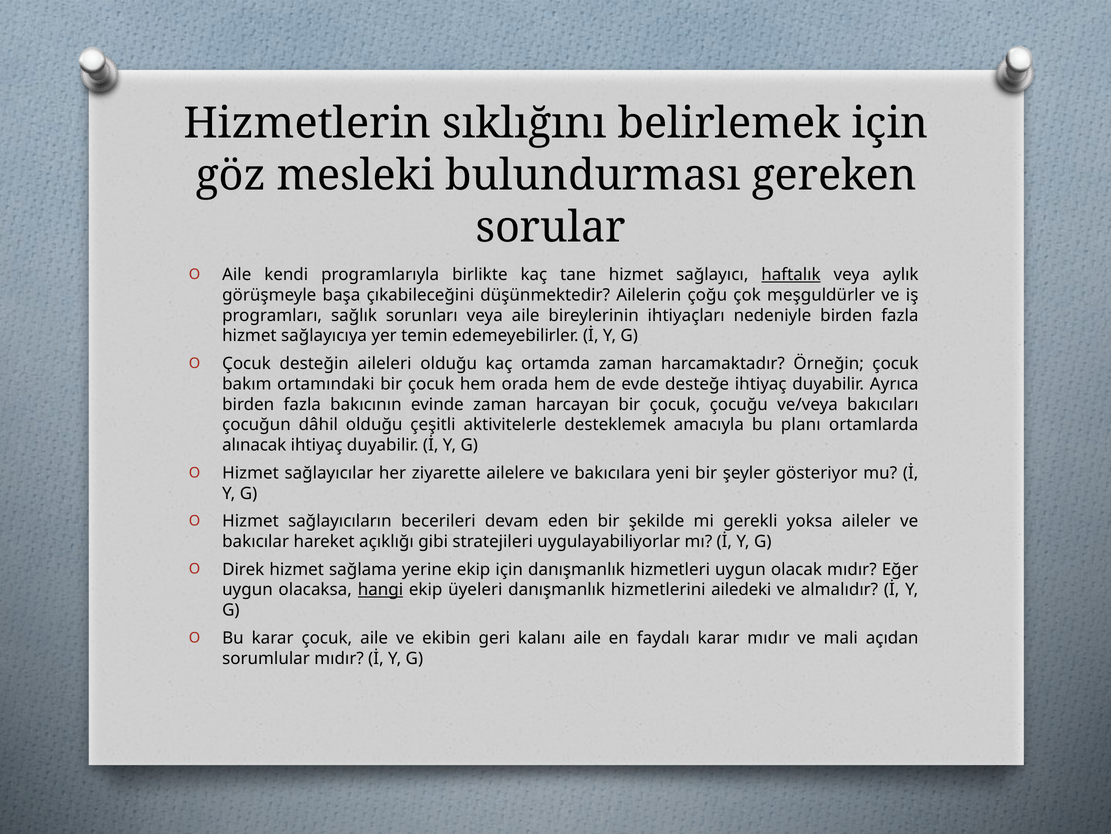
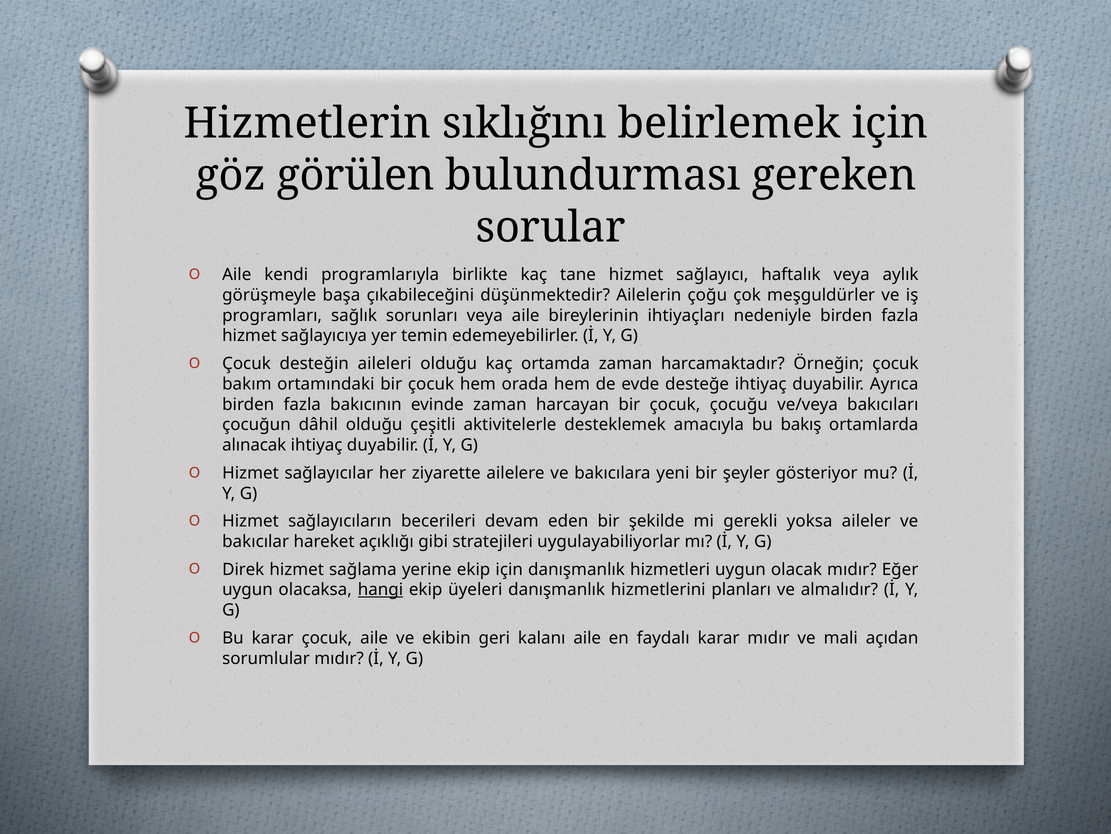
mesleki: mesleki -> görülen
haftalık underline: present -> none
planı: planı -> bakış
ailedeki: ailedeki -> planları
